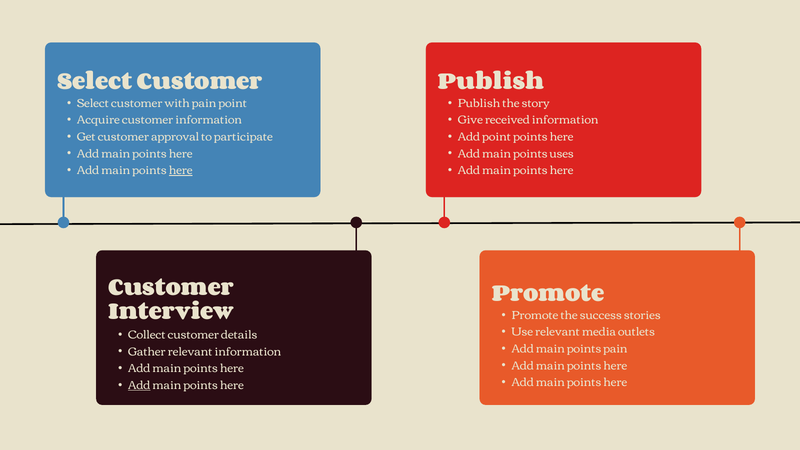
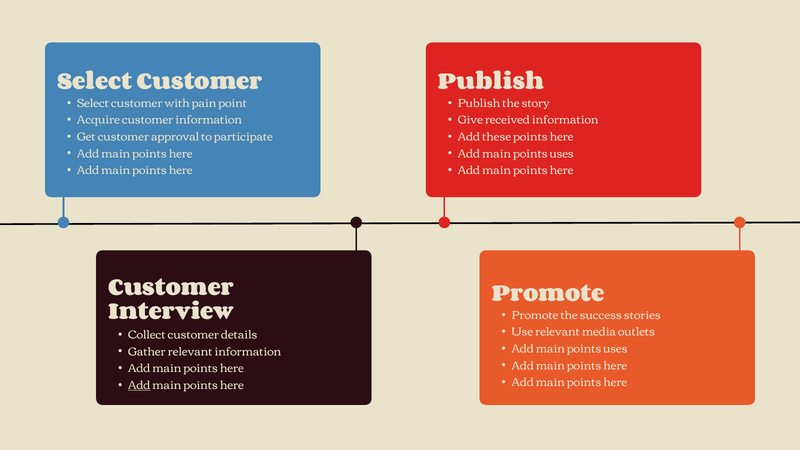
Add point: point -> these
here at (181, 170) underline: present -> none
pain at (615, 349): pain -> uses
